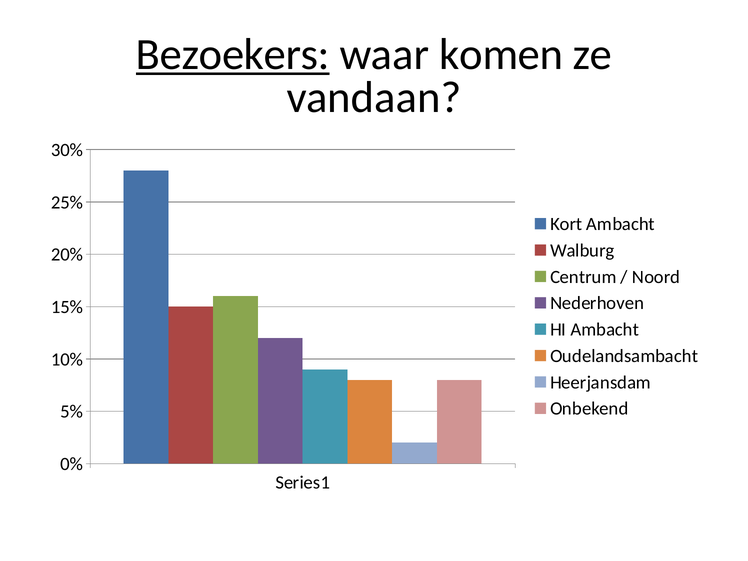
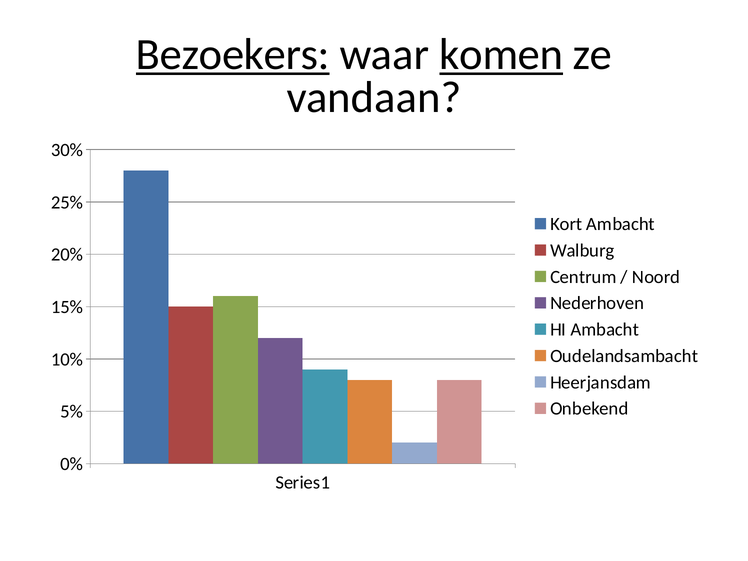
komen underline: none -> present
